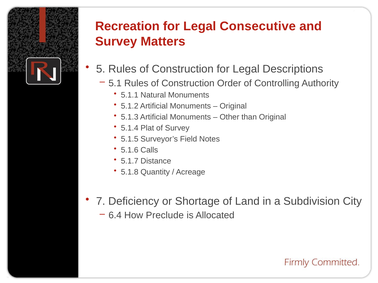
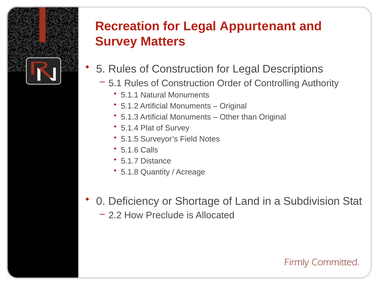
Consecutive: Consecutive -> Appurtenant
7: 7 -> 0
City: City -> Stat
6.4: 6.4 -> 2.2
